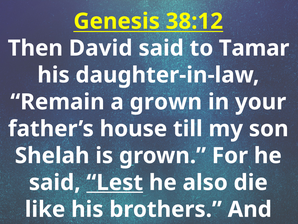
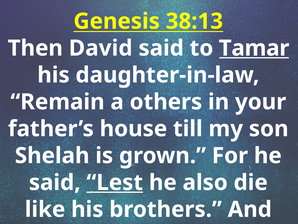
38:12: 38:12 -> 38:13
Tamar at (254, 48) underline: none -> present
a grown: grown -> others
